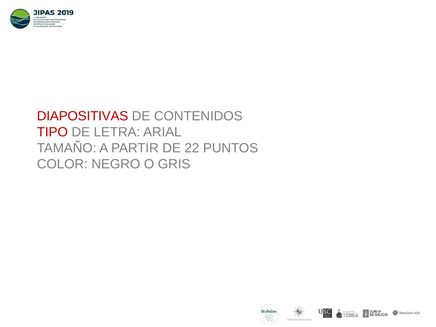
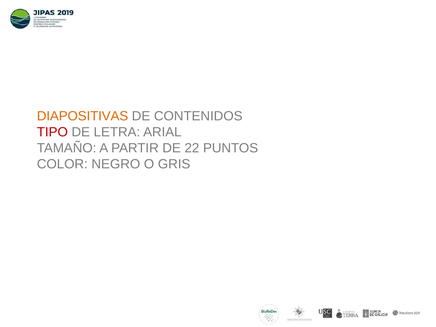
DIAPOSITIVAS colour: red -> orange
